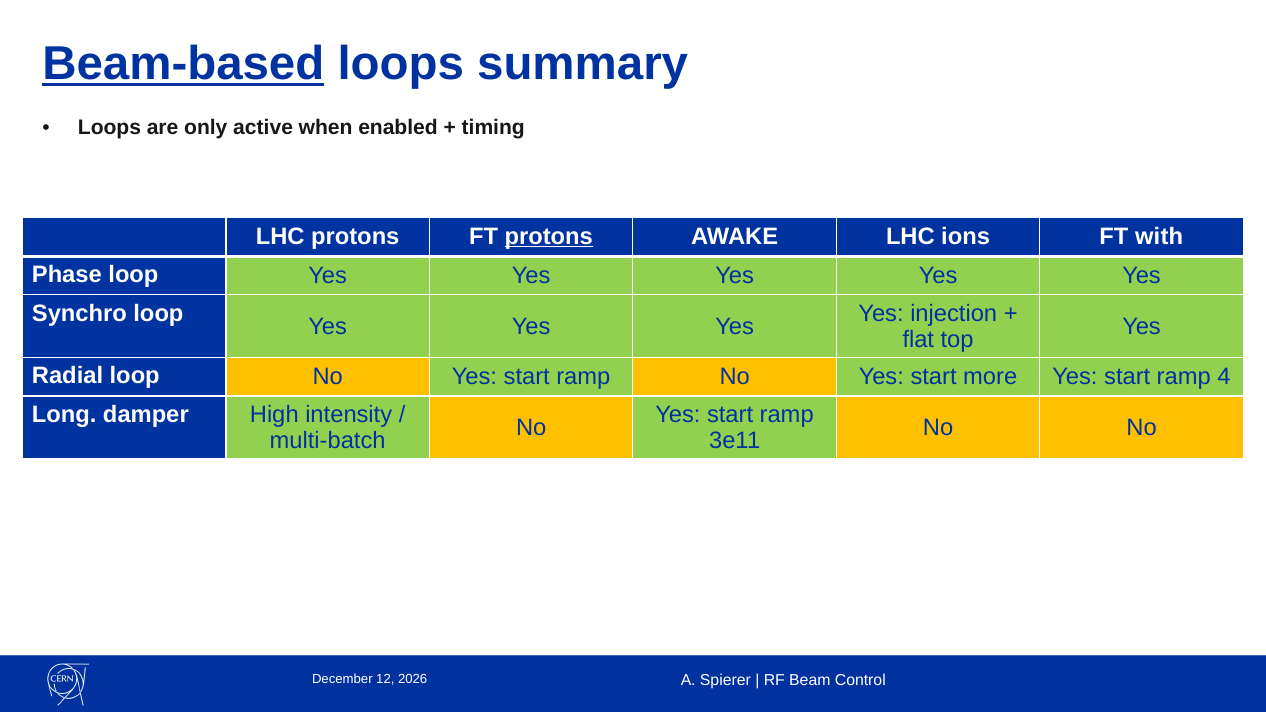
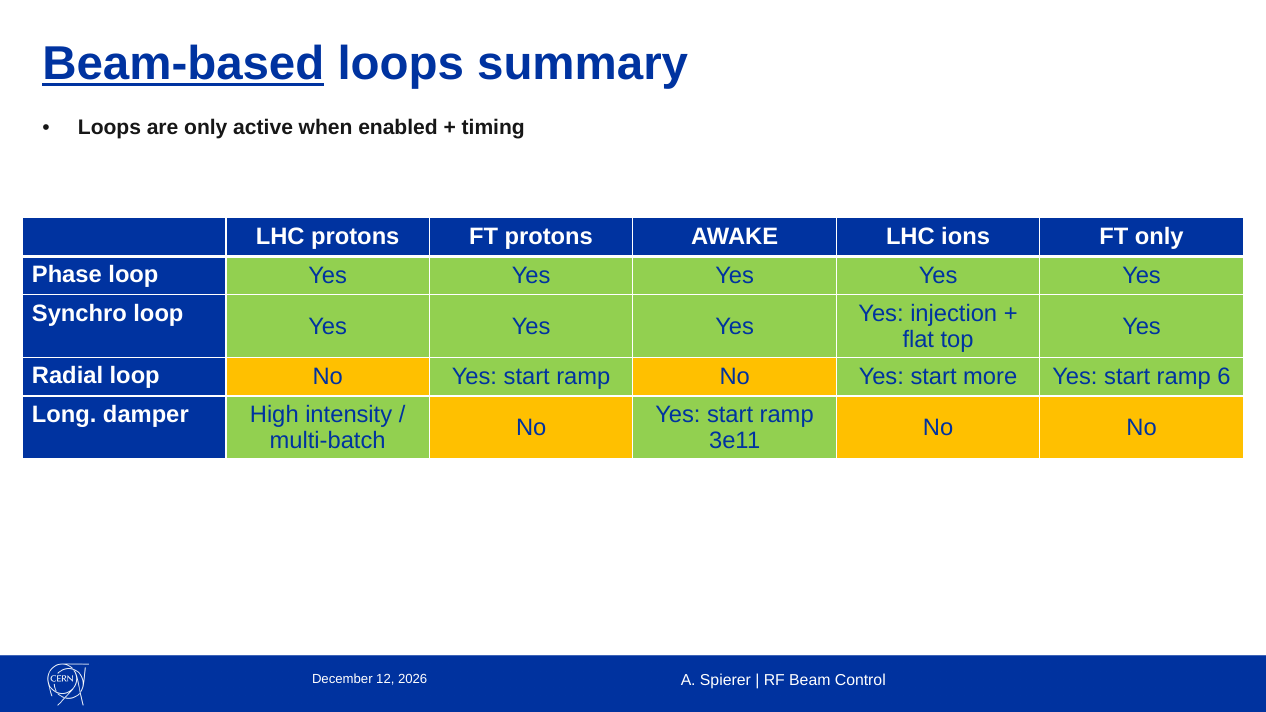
protons at (549, 236) underline: present -> none
FT with: with -> only
4: 4 -> 6
